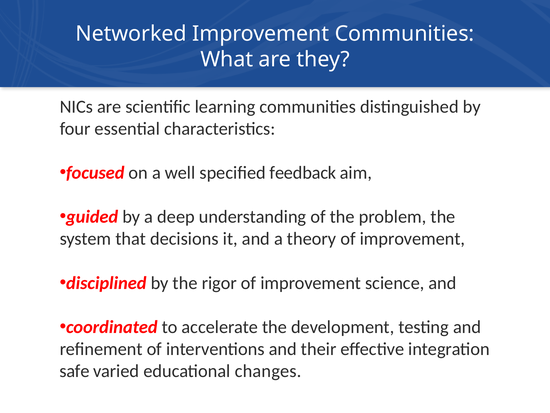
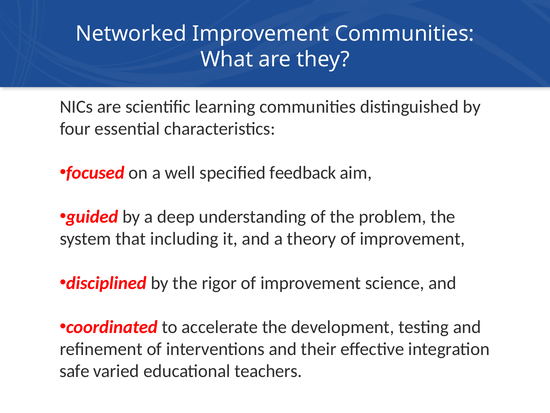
decisions: decisions -> including
changes: changes -> teachers
